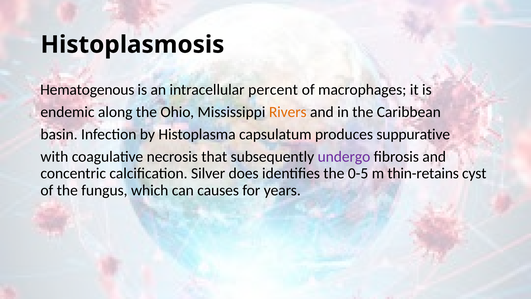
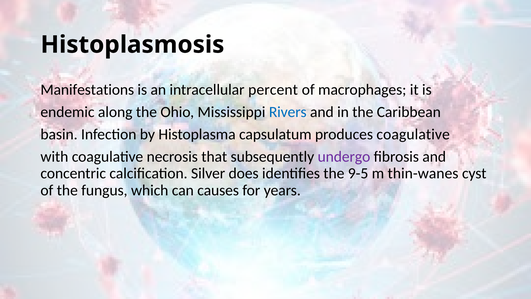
Hematogenous: Hematogenous -> Manifestations
Rivers colour: orange -> blue
produces suppurative: suppurative -> coagulative
0-5: 0-5 -> 9-5
thin-retains: thin-retains -> thin-wanes
